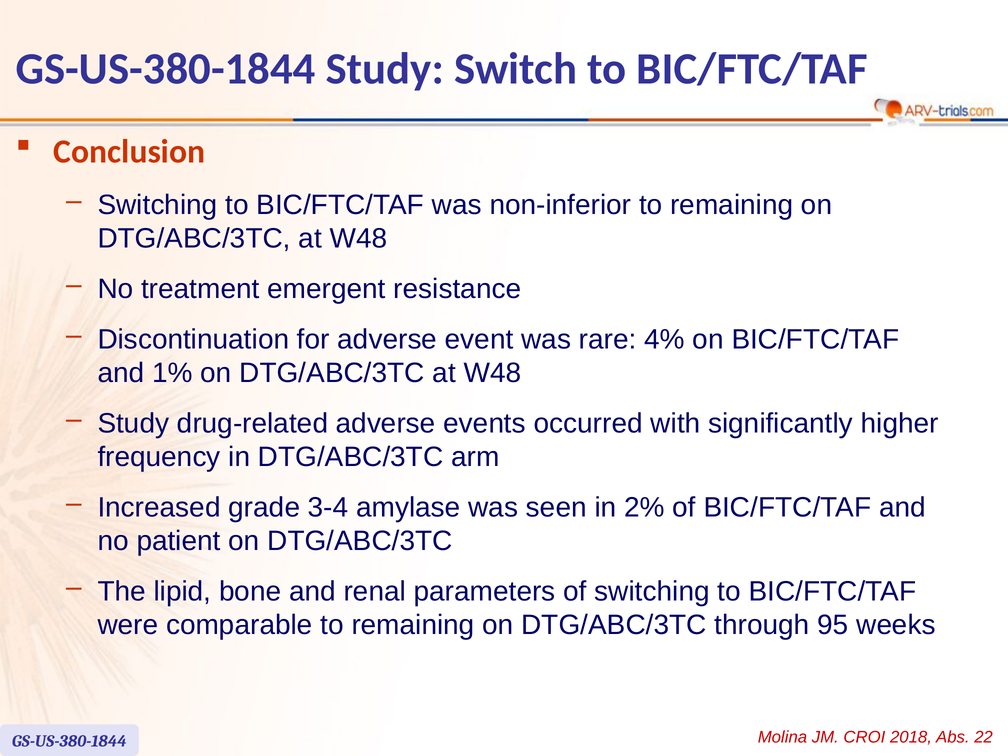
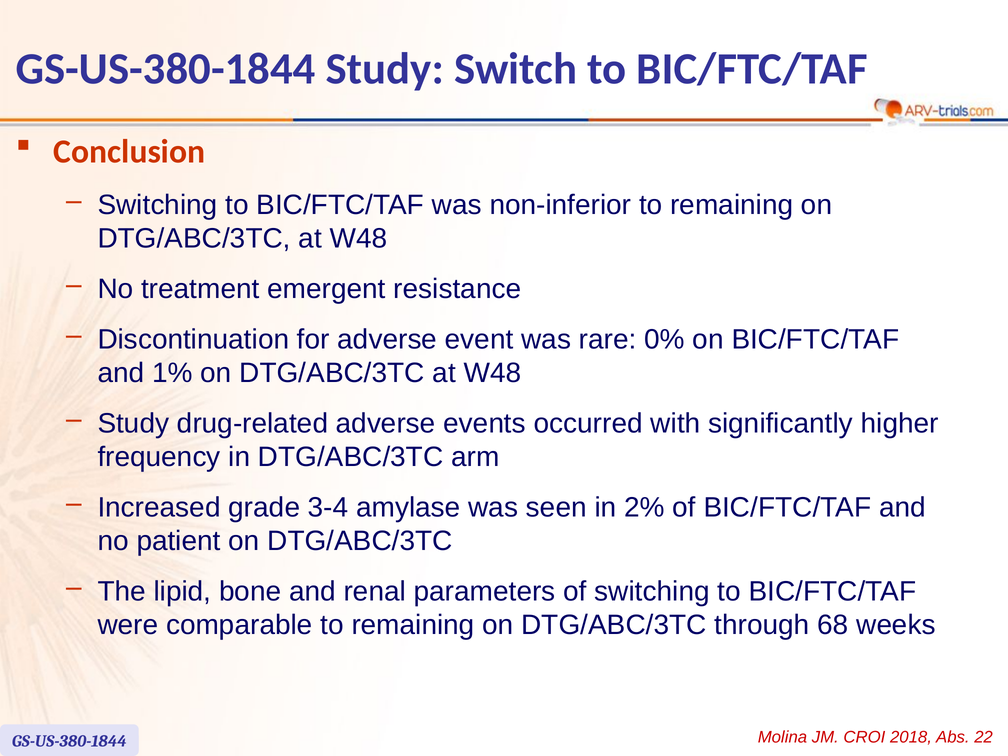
4%: 4% -> 0%
95: 95 -> 68
